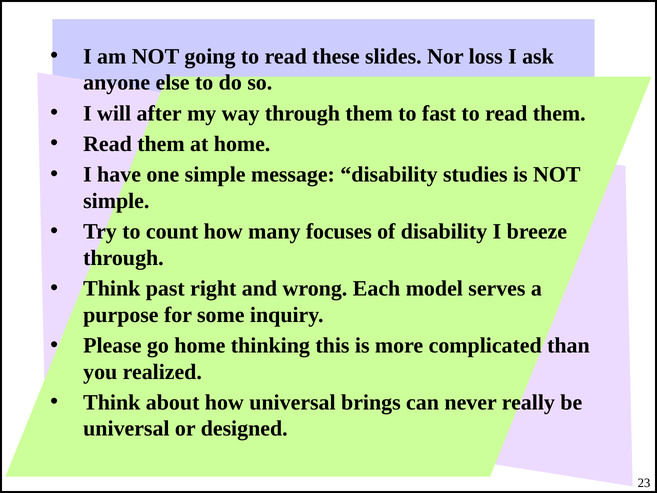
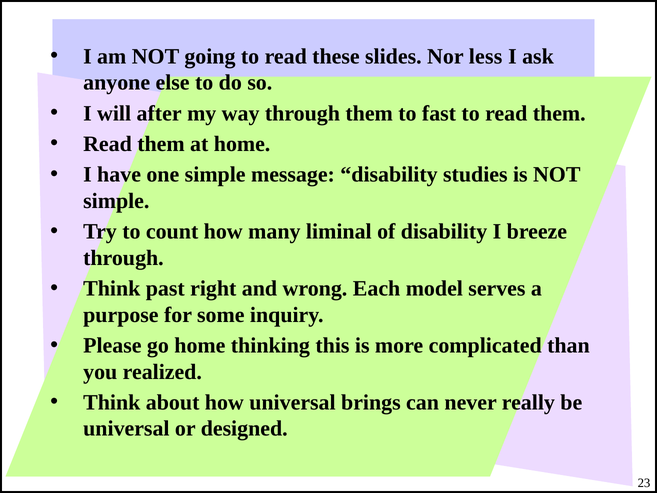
loss: loss -> less
focuses: focuses -> liminal
